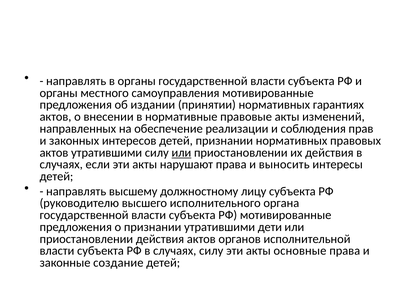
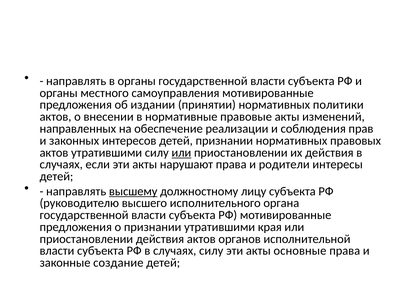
гарантиях: гарантиях -> политики
выносить: выносить -> родители
высшему underline: none -> present
дети: дети -> края
